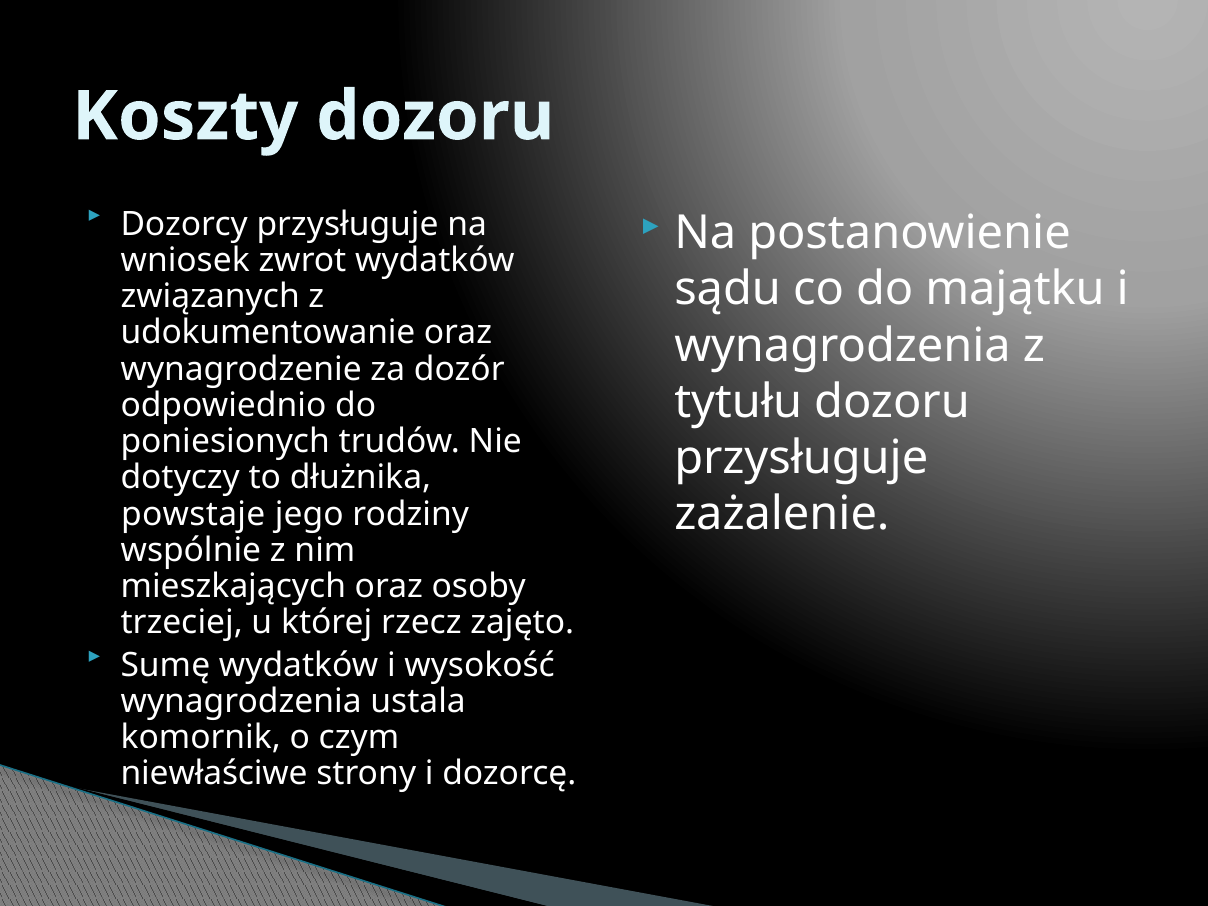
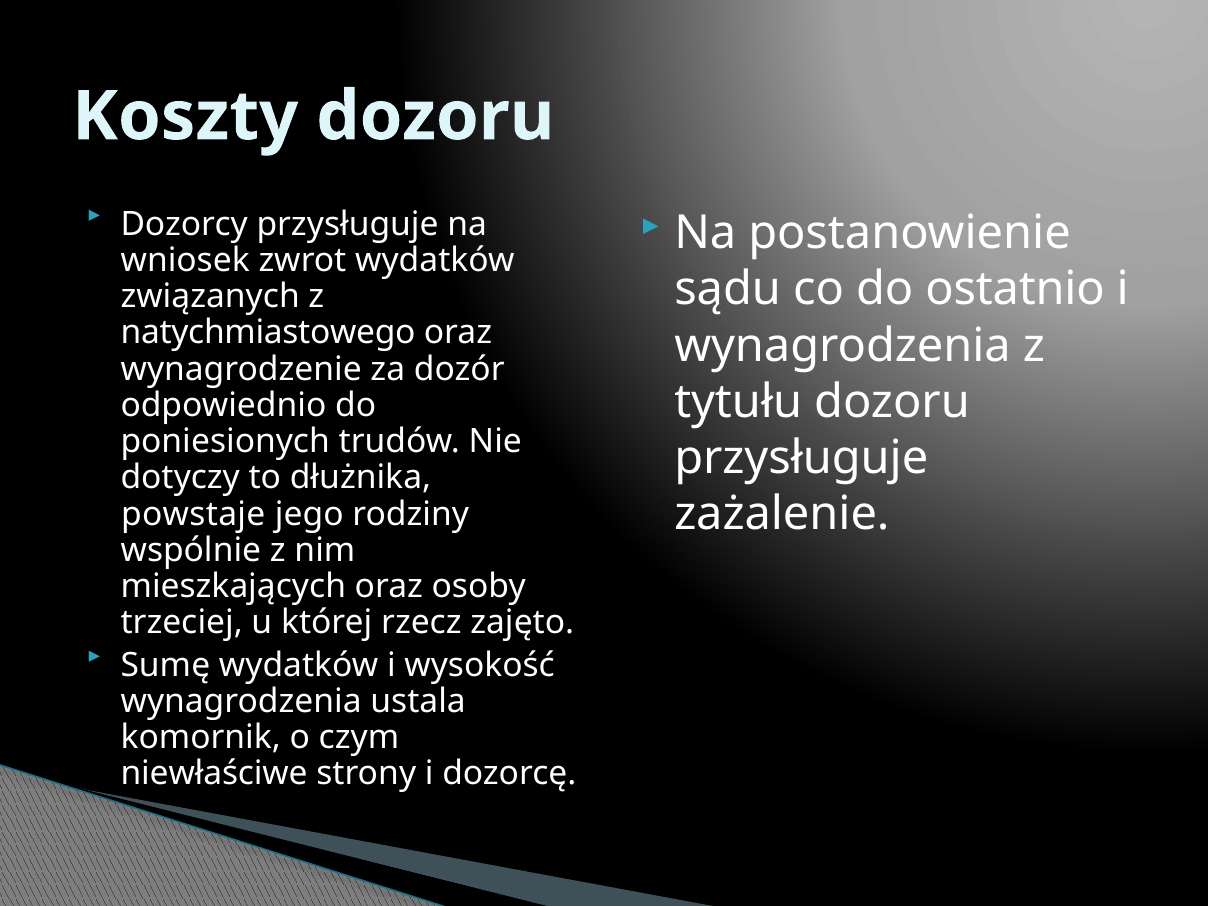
majątku: majątku -> ostatnio
udokumentowanie: udokumentowanie -> natychmiastowego
